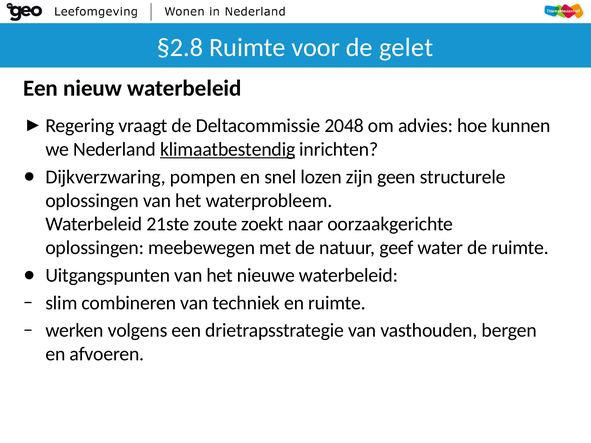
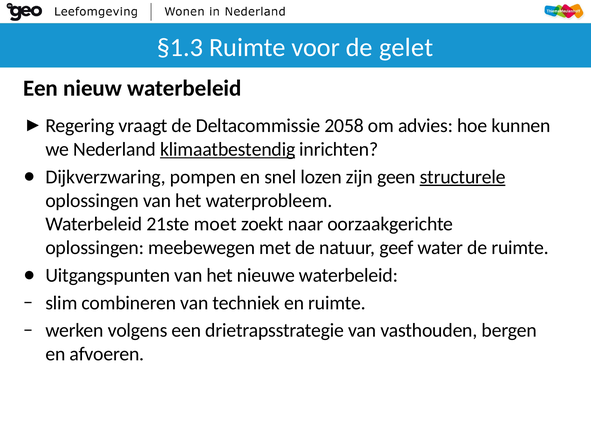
§2.8: §2.8 -> §1.3
2048: 2048 -> 2058
structurele underline: none -> present
zoute: zoute -> moet
